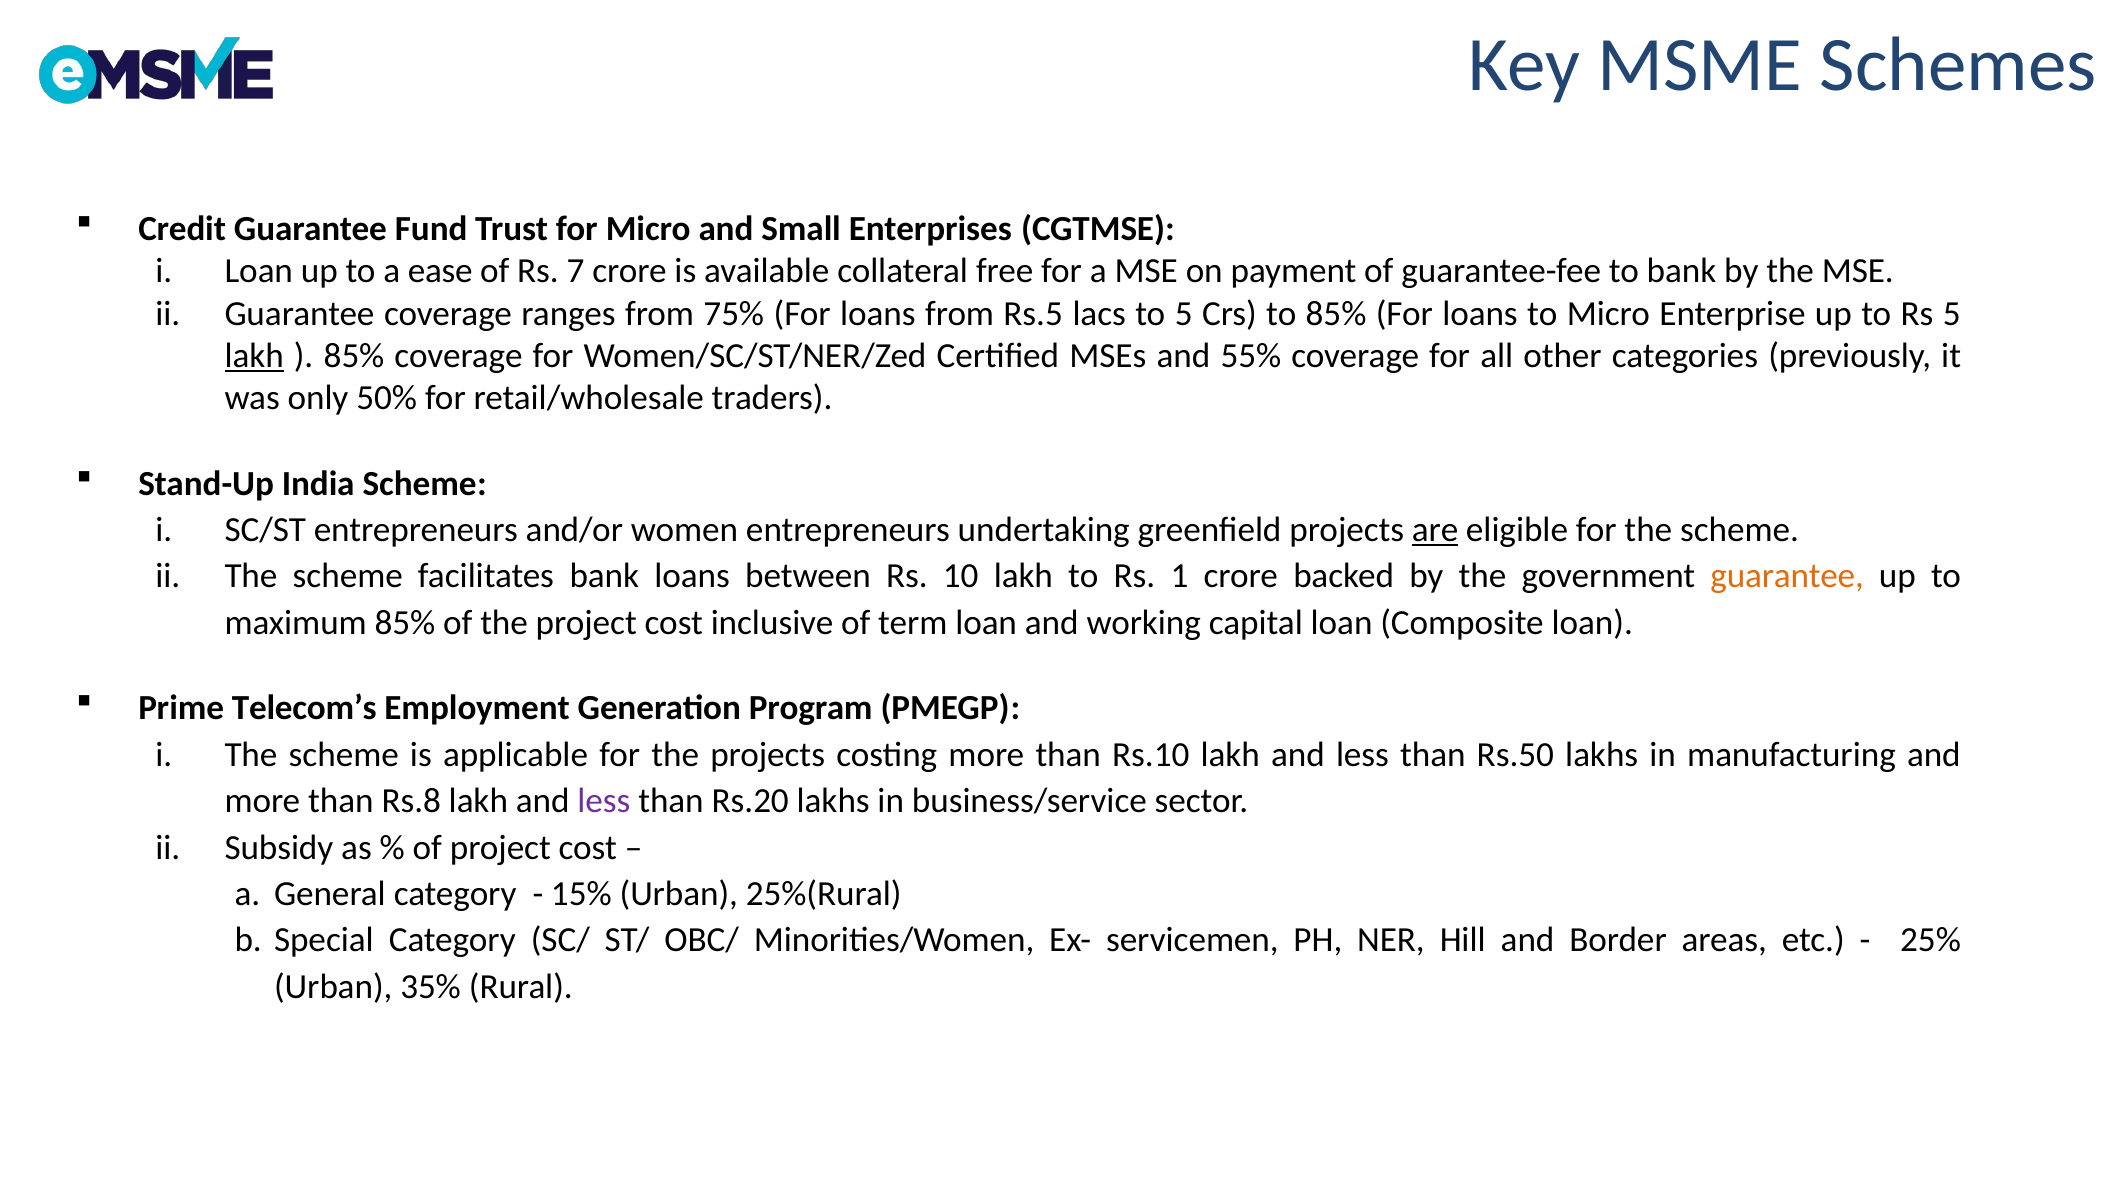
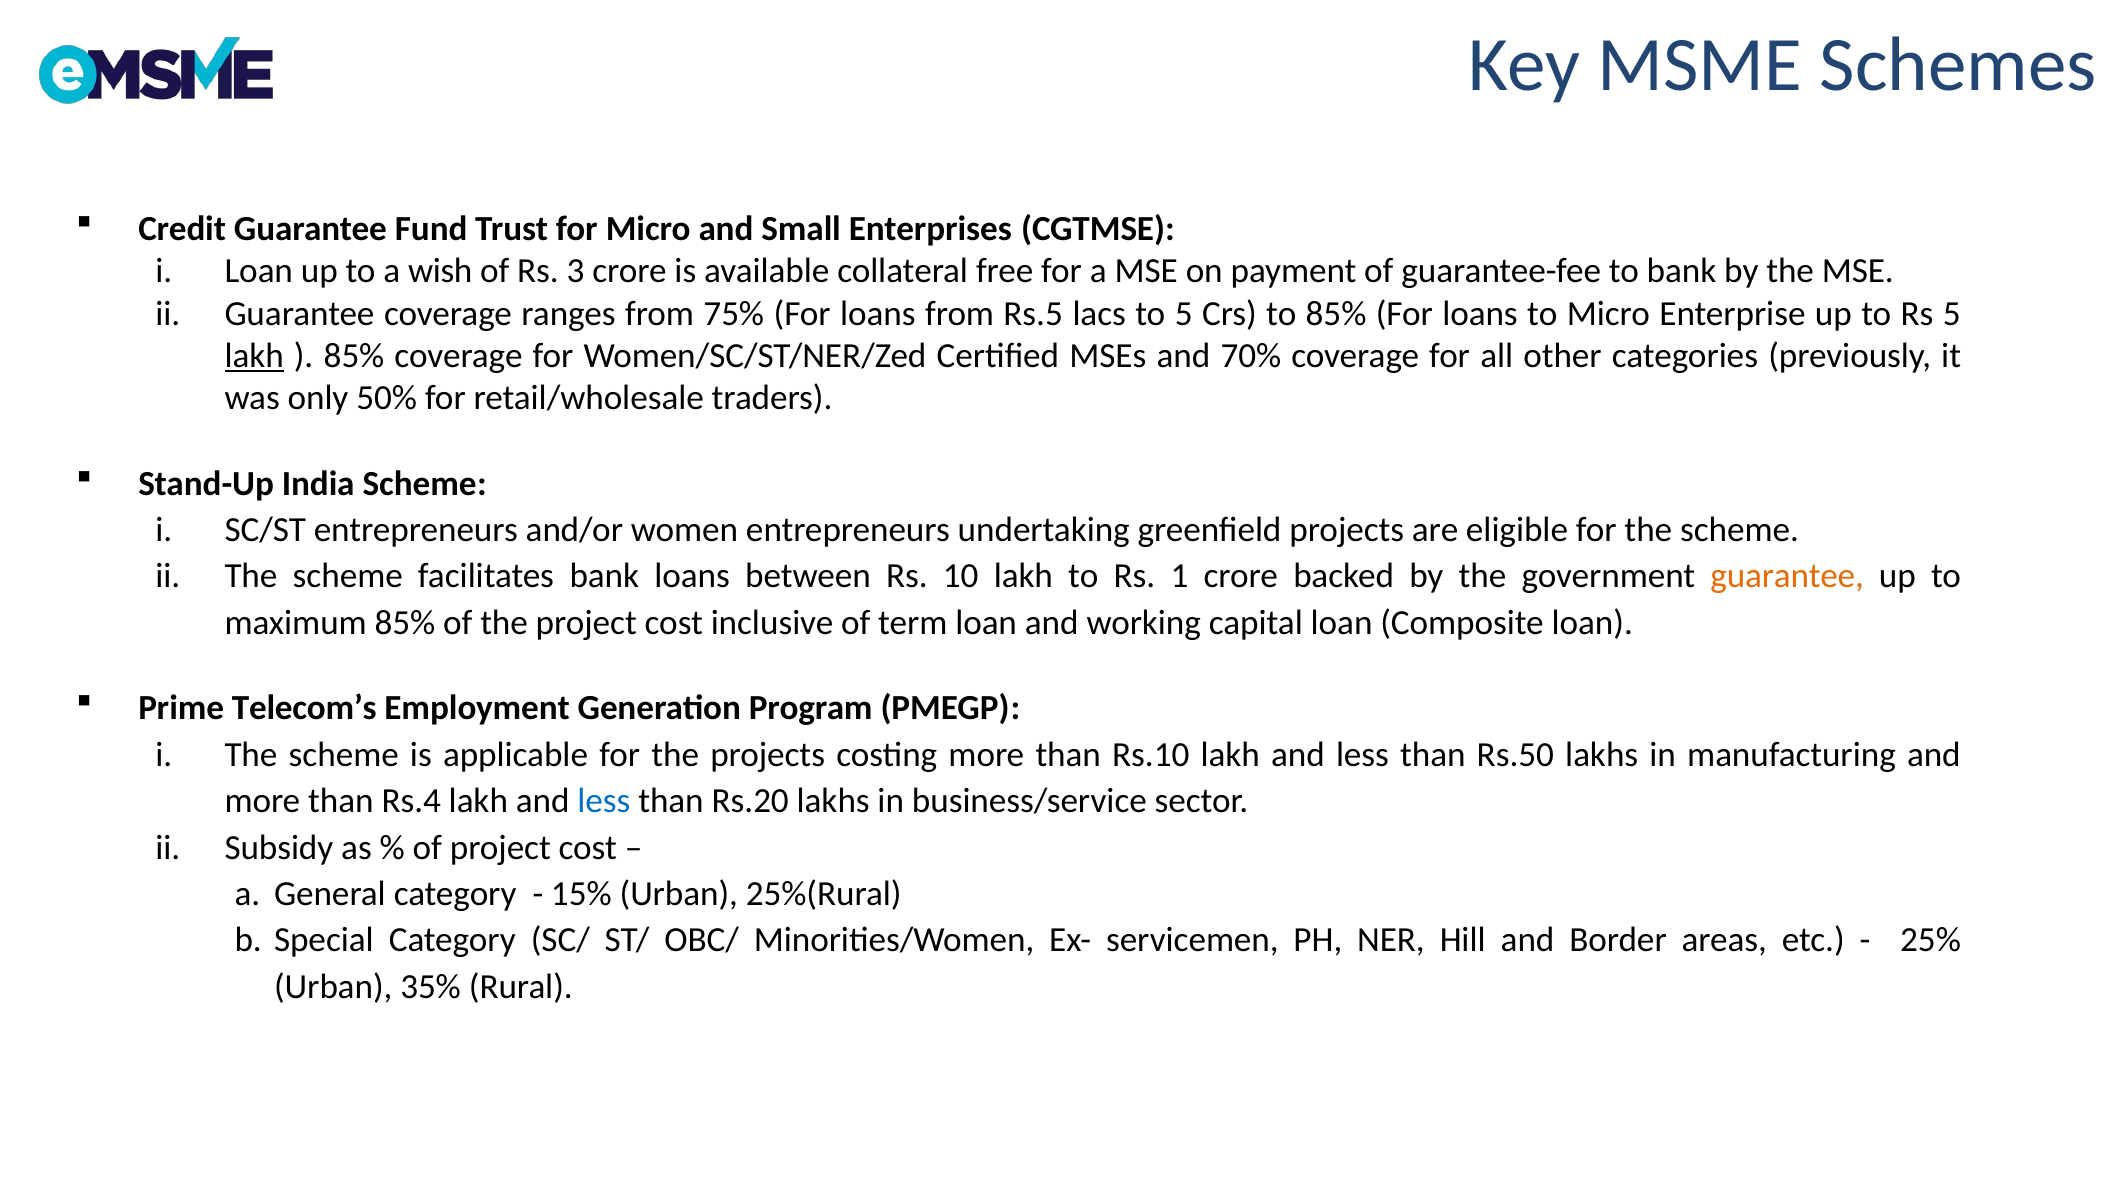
ease: ease -> wish
7: 7 -> 3
55%: 55% -> 70%
are underline: present -> none
Rs.8: Rs.8 -> Rs.4
less at (604, 801) colour: purple -> blue
